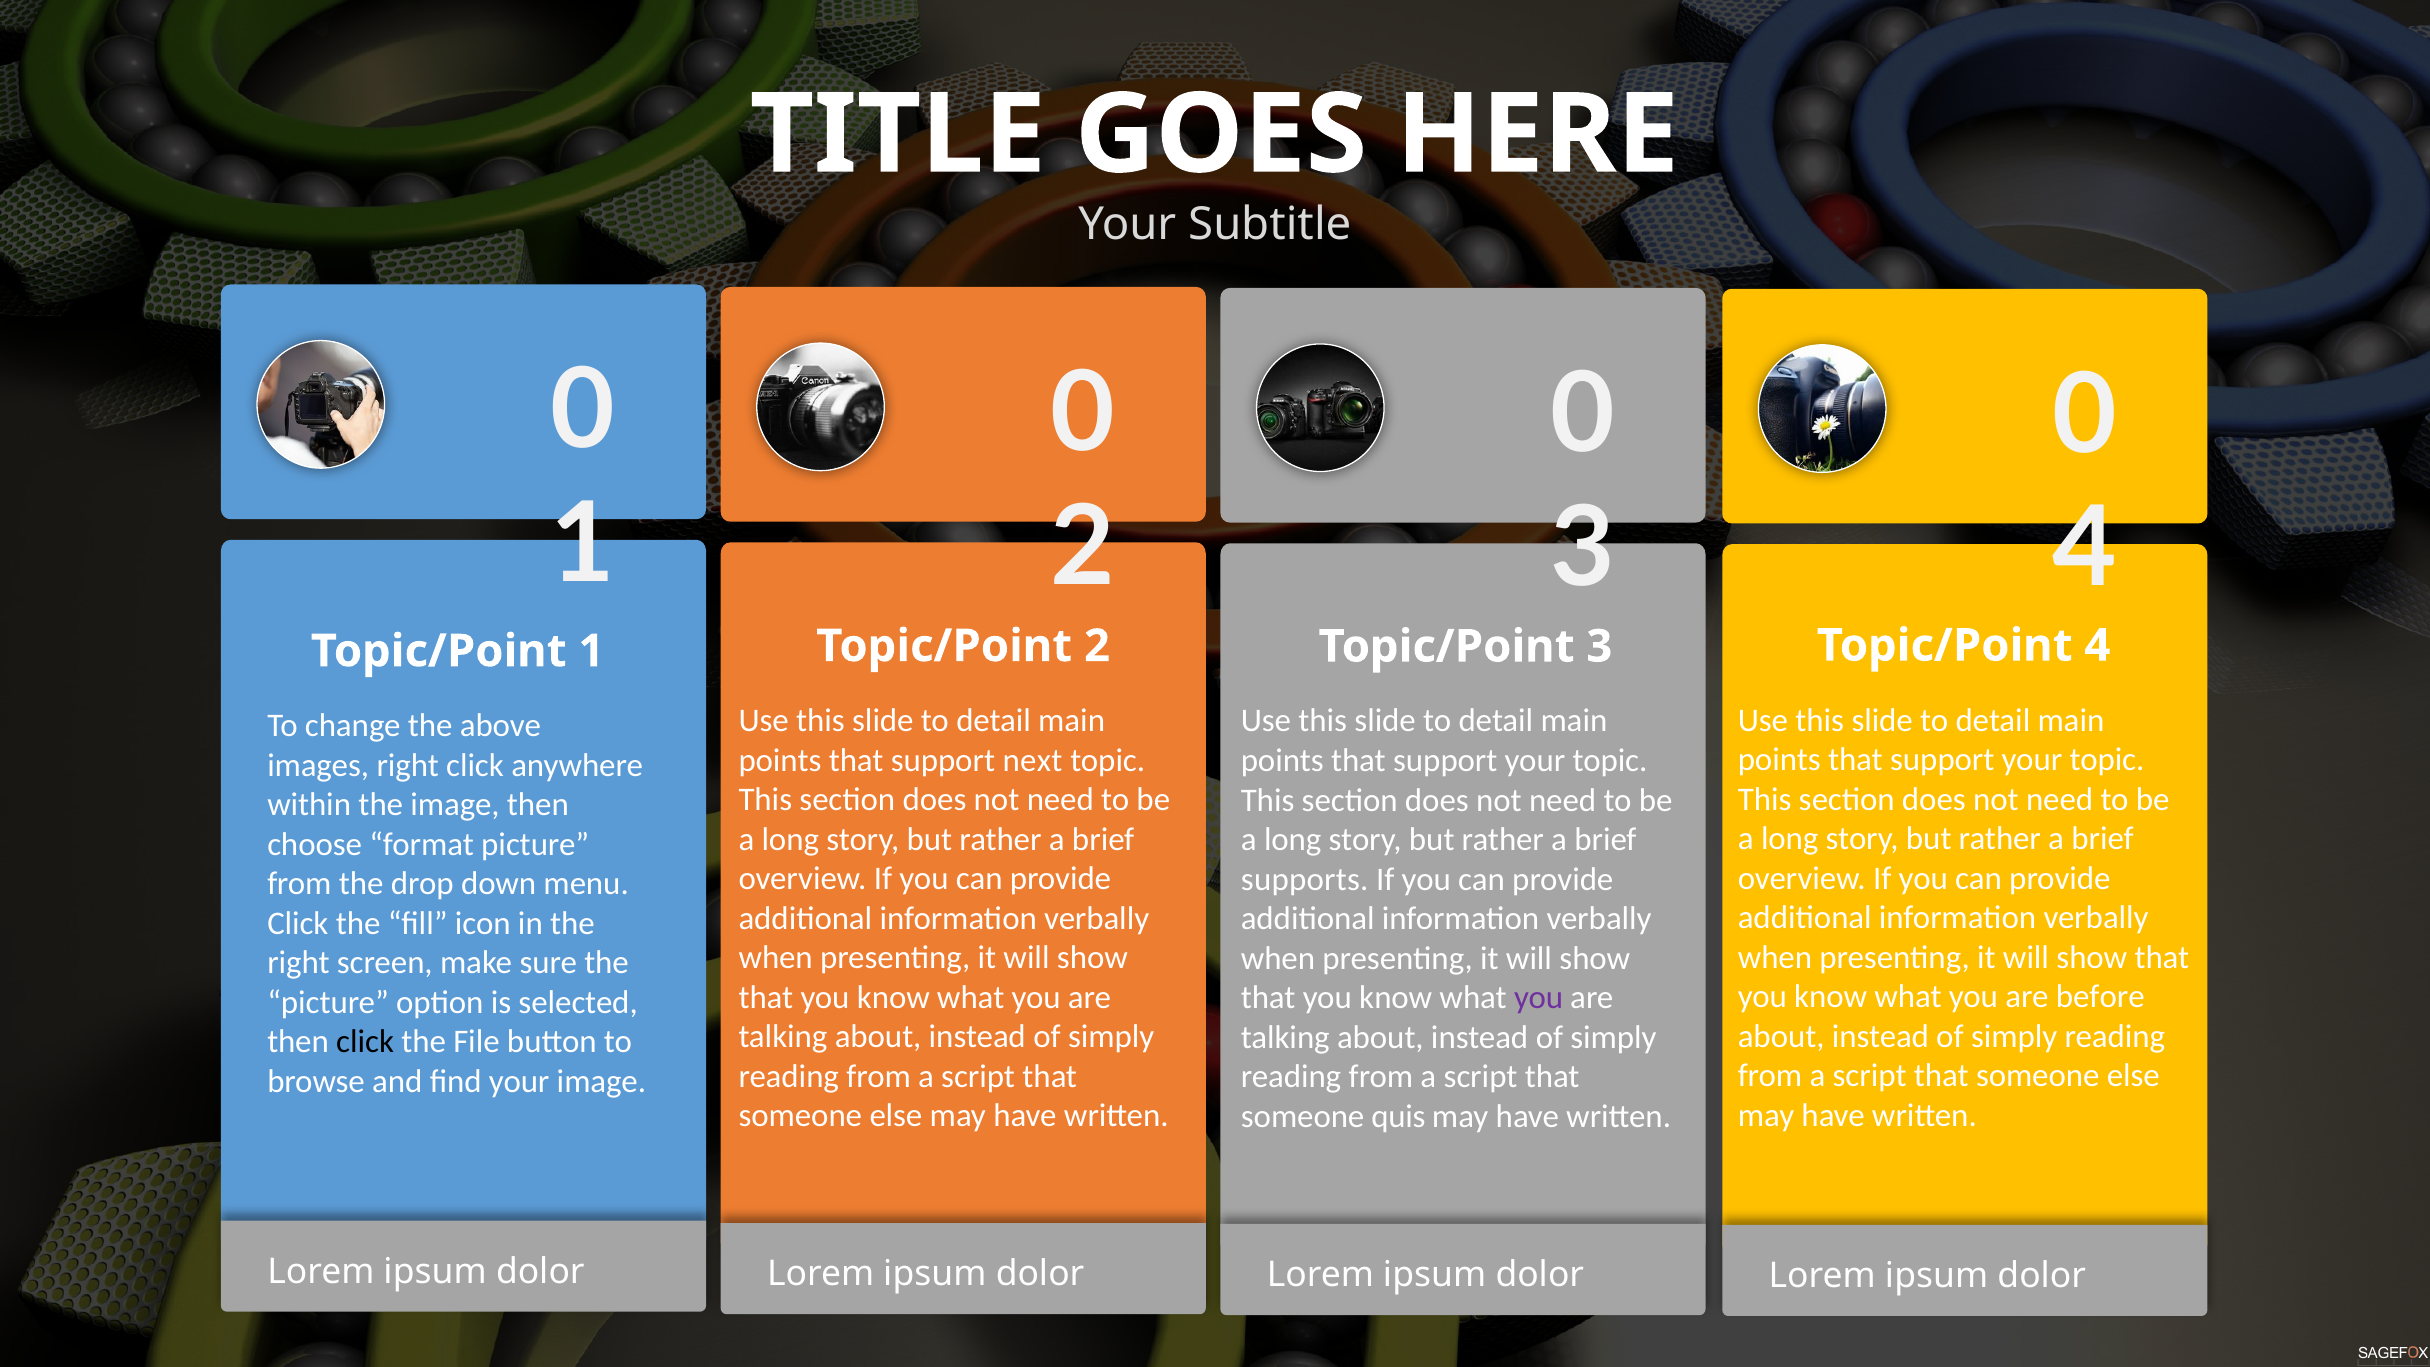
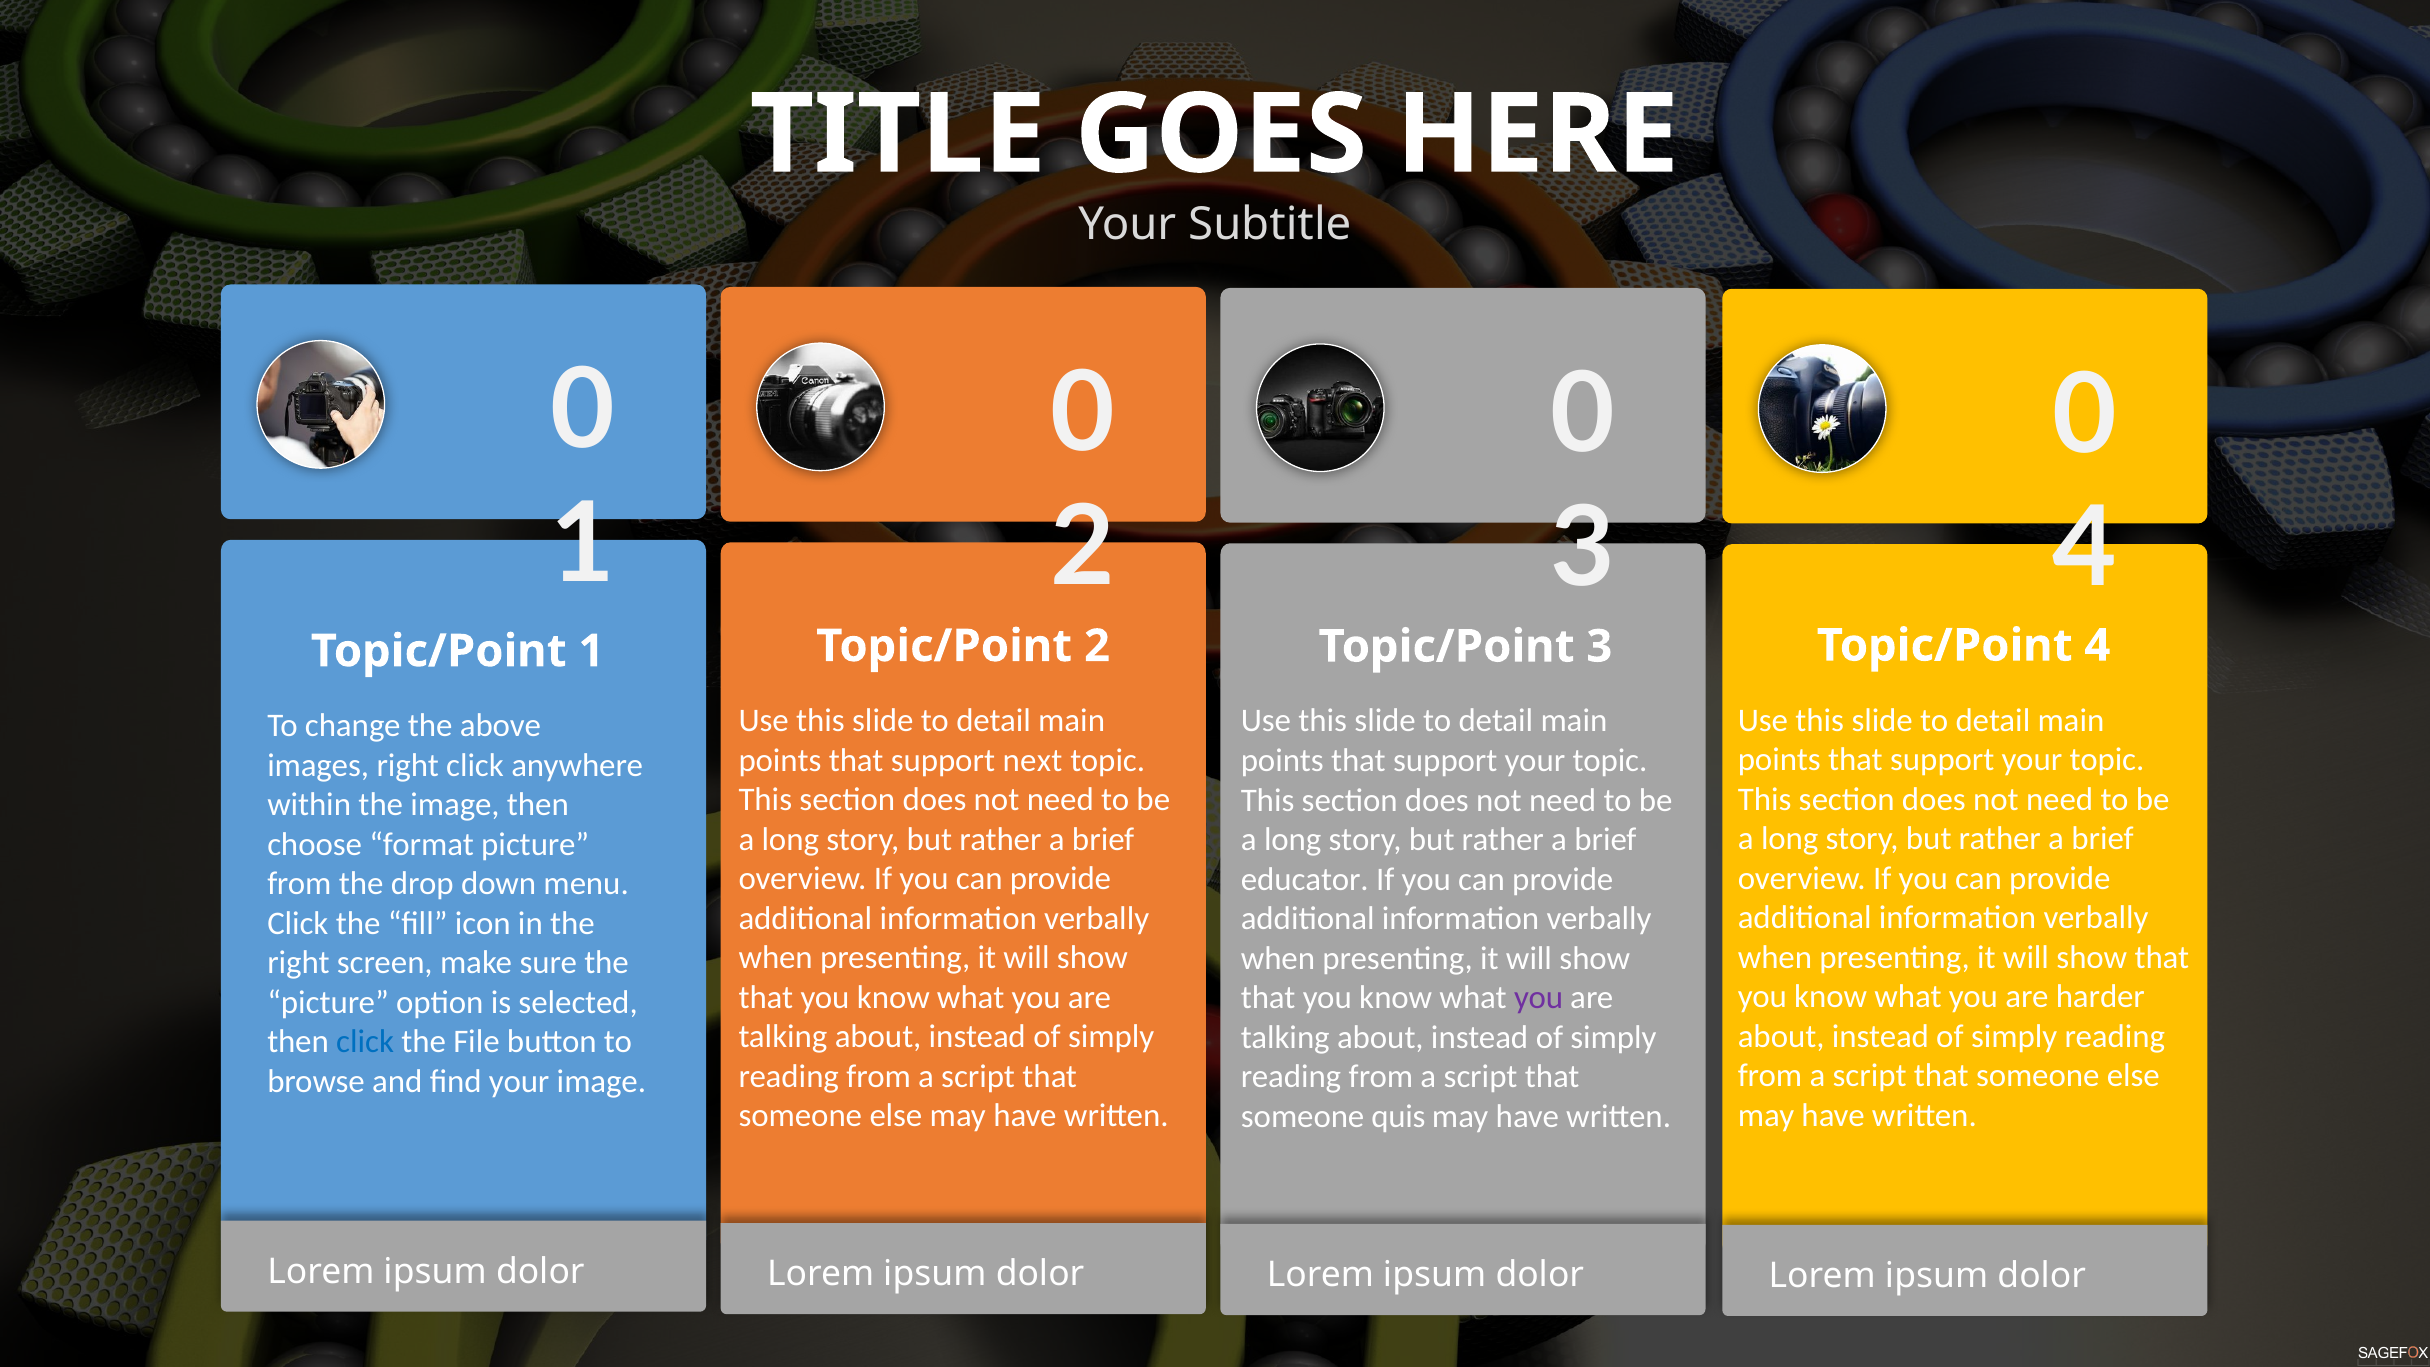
supports: supports -> educator
before: before -> harder
click at (365, 1042) colour: black -> blue
